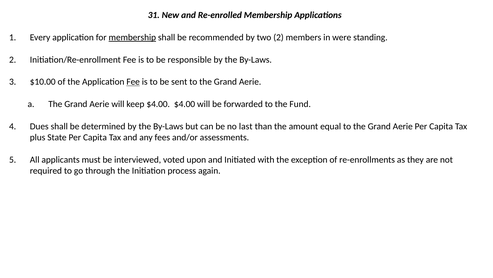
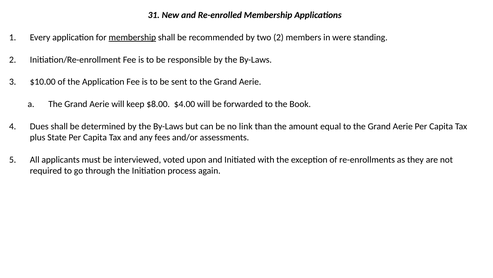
Fee at (133, 82) underline: present -> none
keep $4.00: $4.00 -> $8.00
Fund: Fund -> Book
last: last -> link
